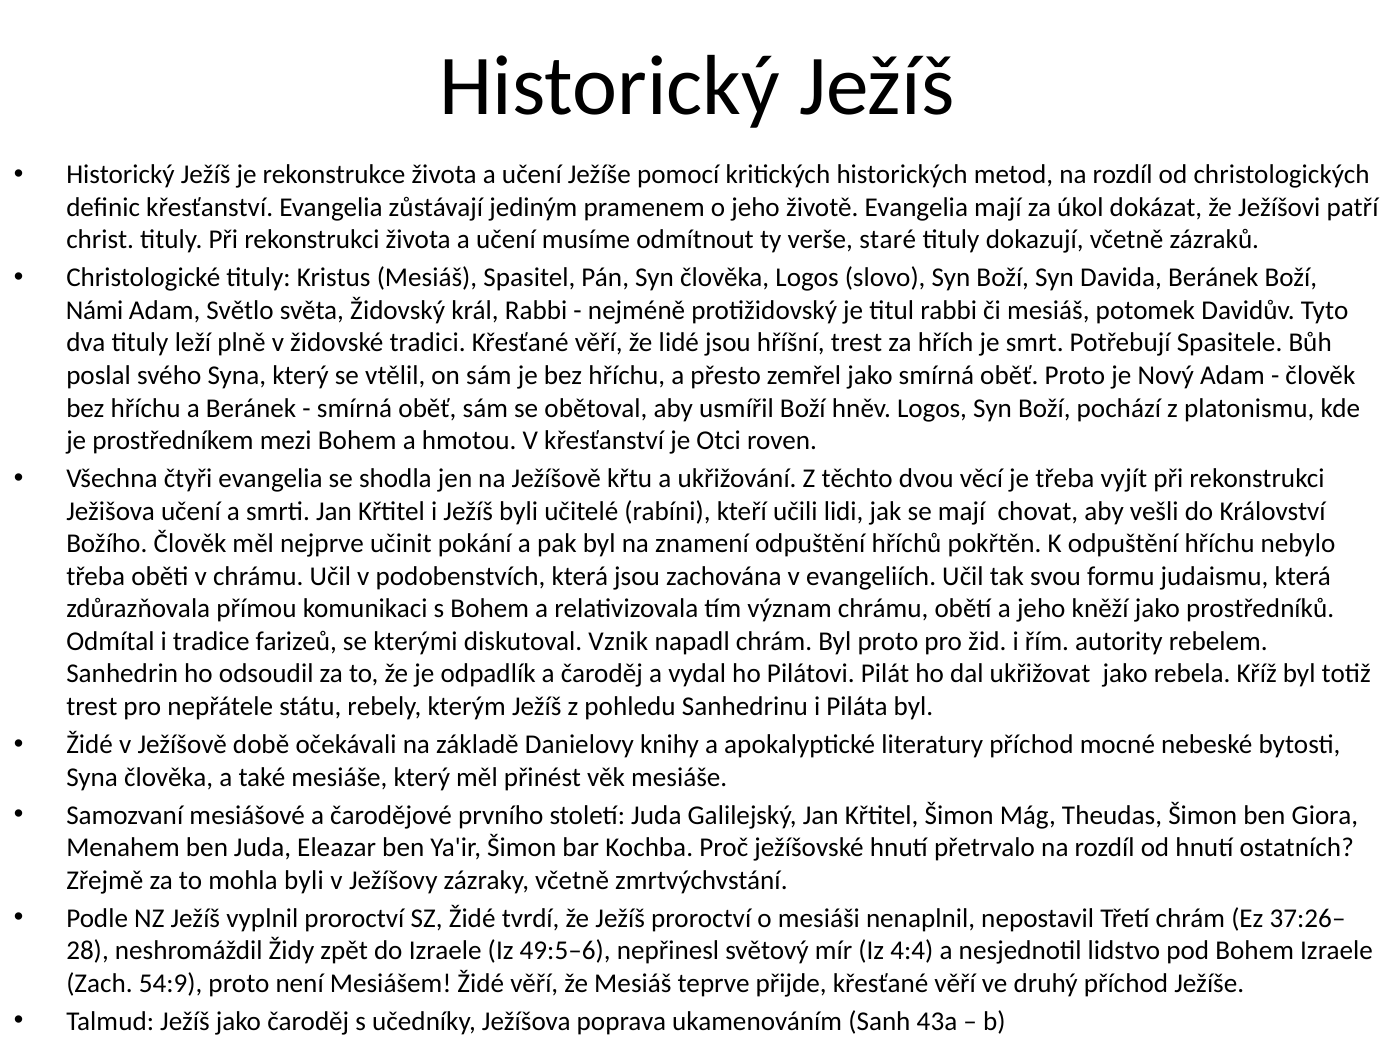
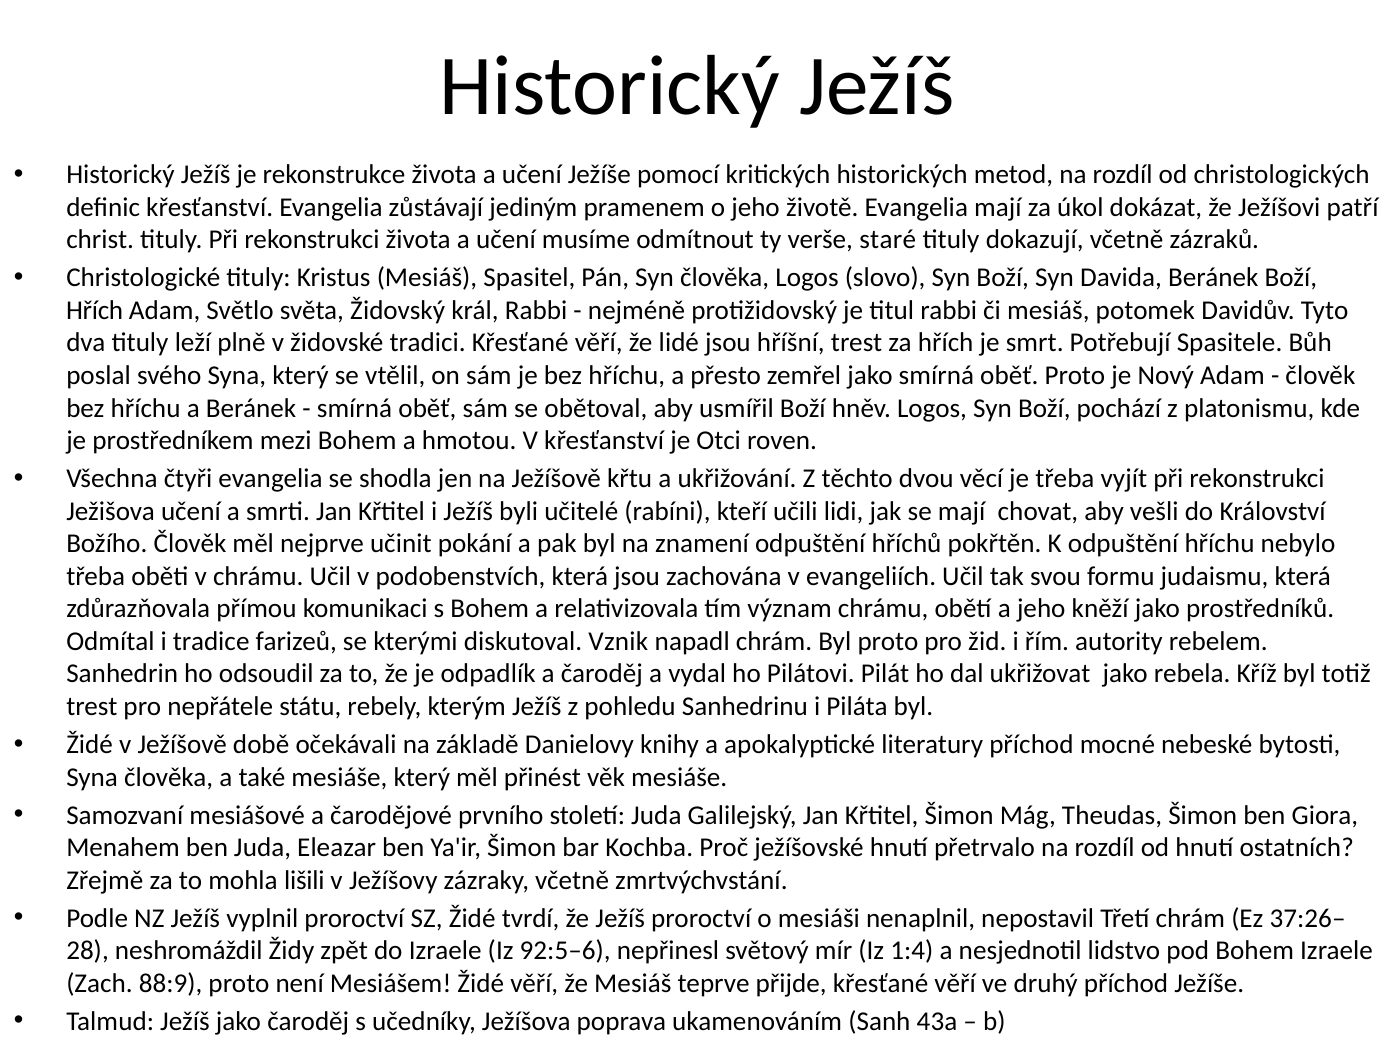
Námi at (95, 310): Námi -> Hřích
mohla byli: byli -> lišili
49:5–6: 49:5–6 -> 92:5–6
4:4: 4:4 -> 1:4
54:9: 54:9 -> 88:9
